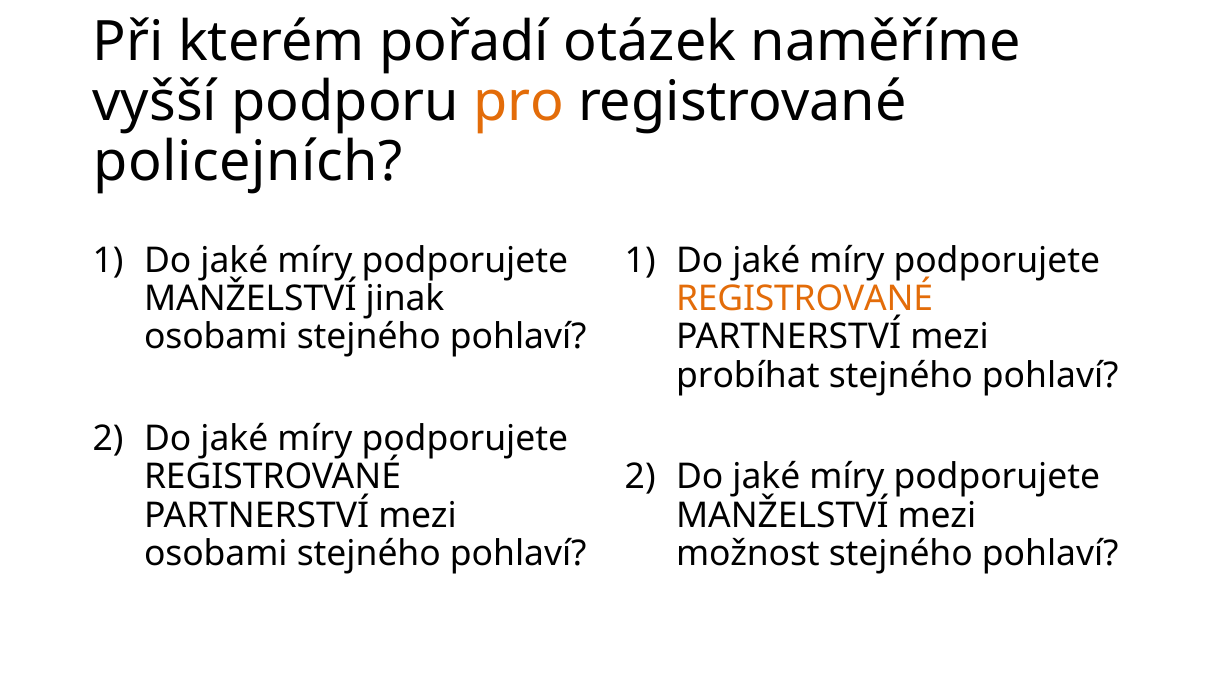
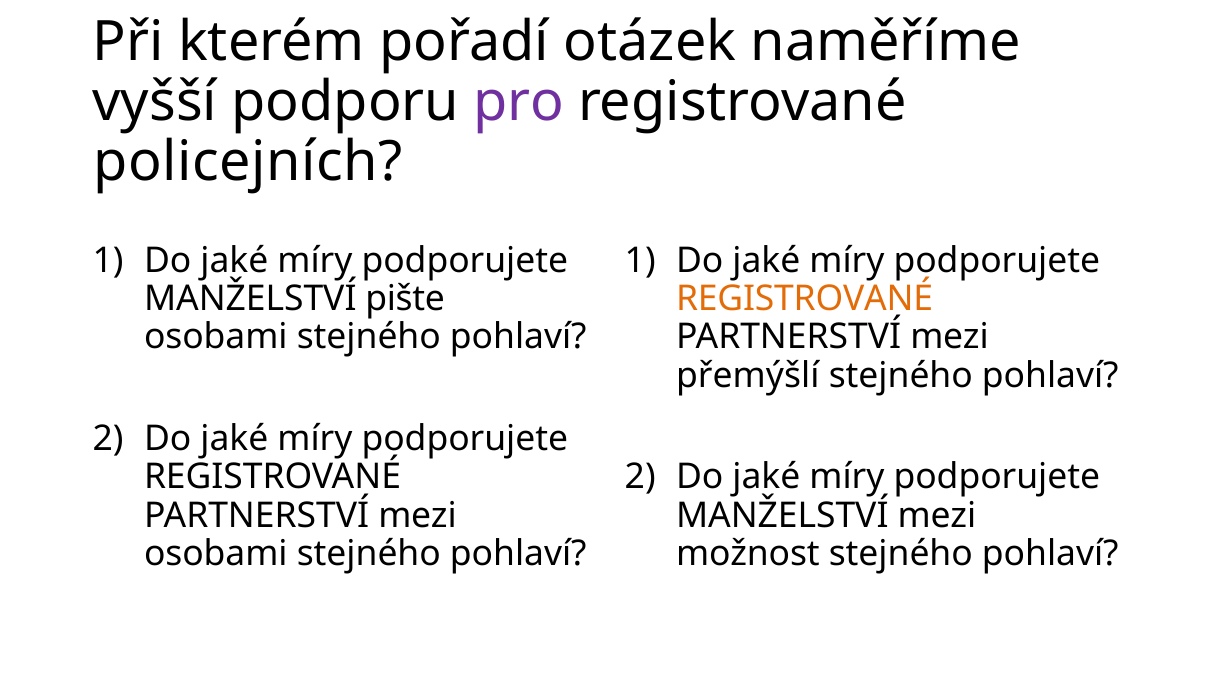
pro colour: orange -> purple
jinak: jinak -> pište
probíhat: probíhat -> přemýšlí
